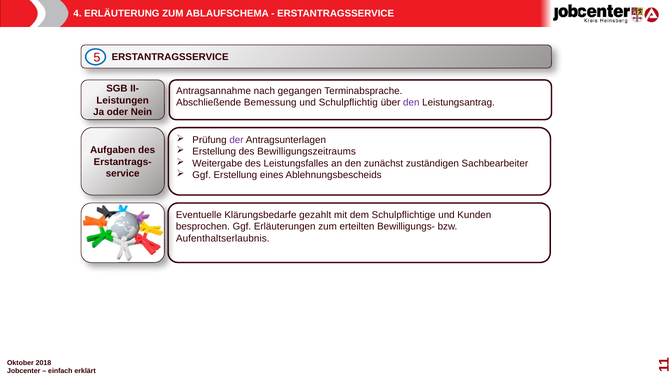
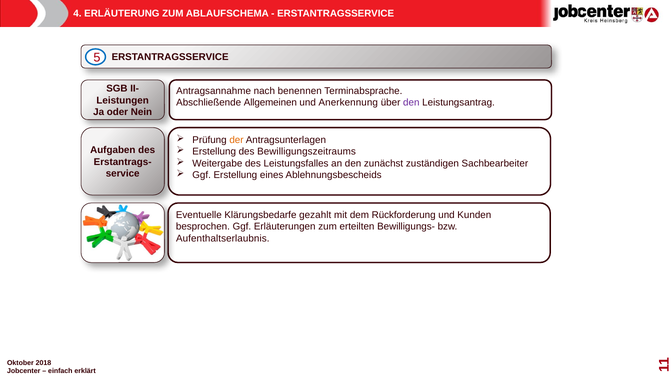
gegangen: gegangen -> benennen
Bemessung: Bemessung -> Allgemeinen
Schulpflichtig: Schulpflichtig -> Anerkennung
der colour: purple -> orange
Schulpflichtige: Schulpflichtige -> Rückforderung
